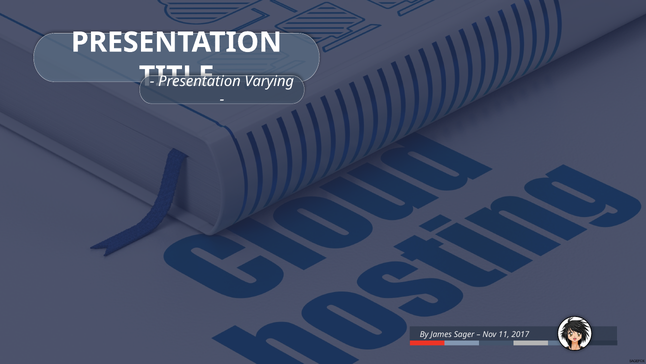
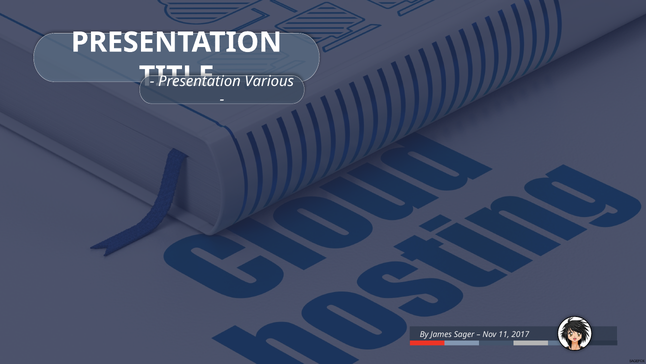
Varying: Varying -> Various
